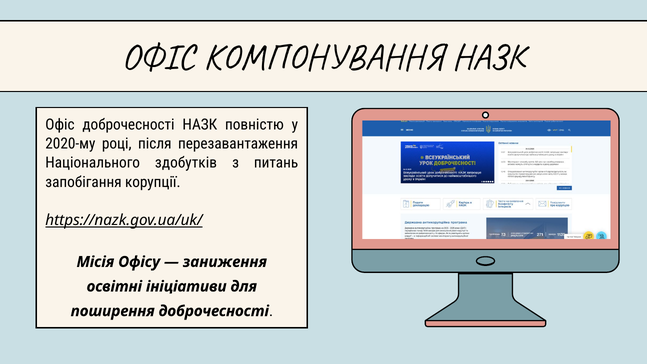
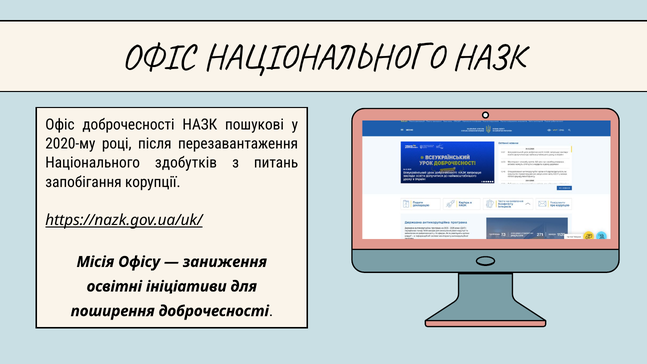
ОФІС КОМПОНУВАННЯ: КОМПОНУВАННЯ -> НАЦІОНАЛЬНОГО
повністю: повністю -> пошукові
